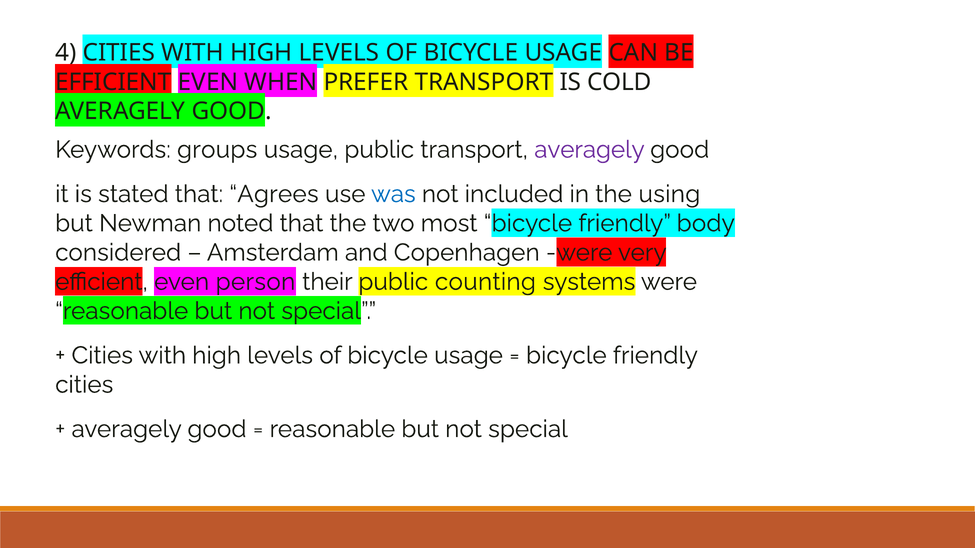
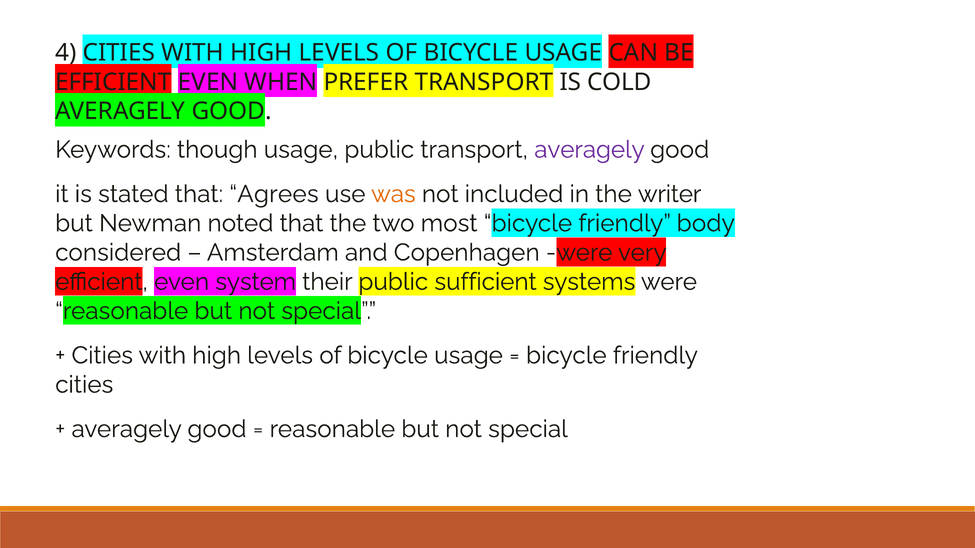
groups: groups -> though
was colour: blue -> orange
using: using -> writer
person: person -> system
counting: counting -> sufficient
